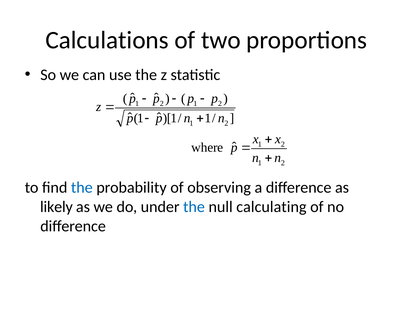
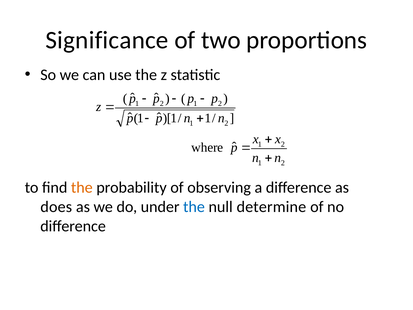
Calculations: Calculations -> Significance
the at (82, 187) colour: blue -> orange
likely: likely -> does
calculating: calculating -> determine
